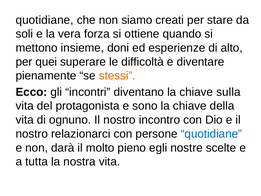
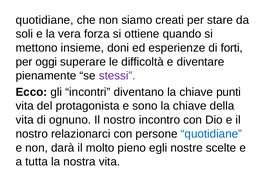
alto: alto -> forti
quei: quei -> oggi
stessi colour: orange -> purple
sulla: sulla -> punti
